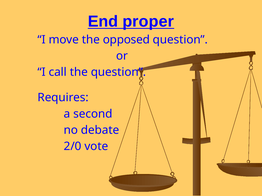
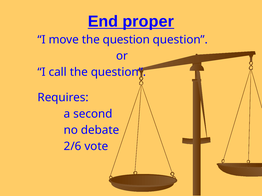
move the opposed: opposed -> question
2/0: 2/0 -> 2/6
